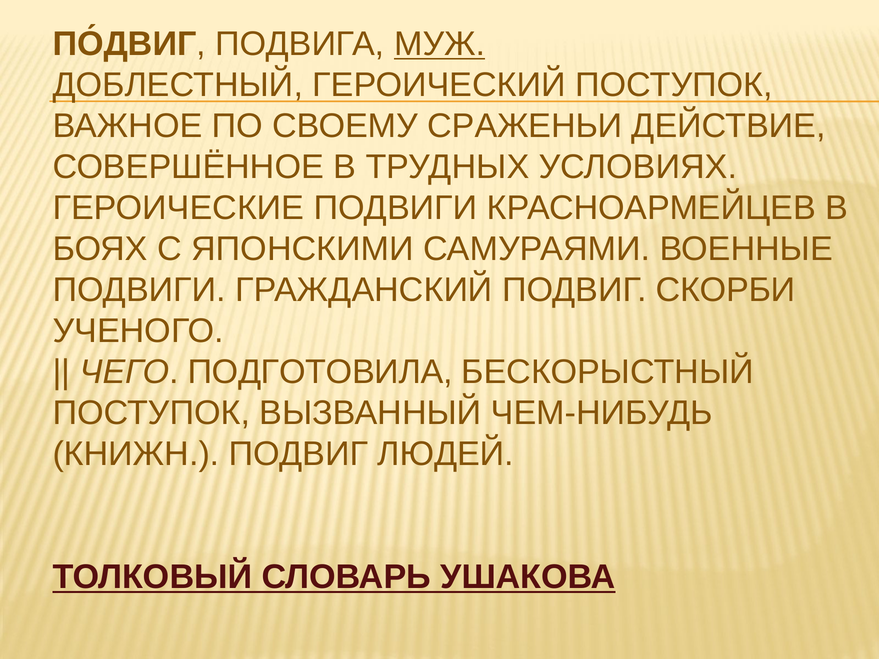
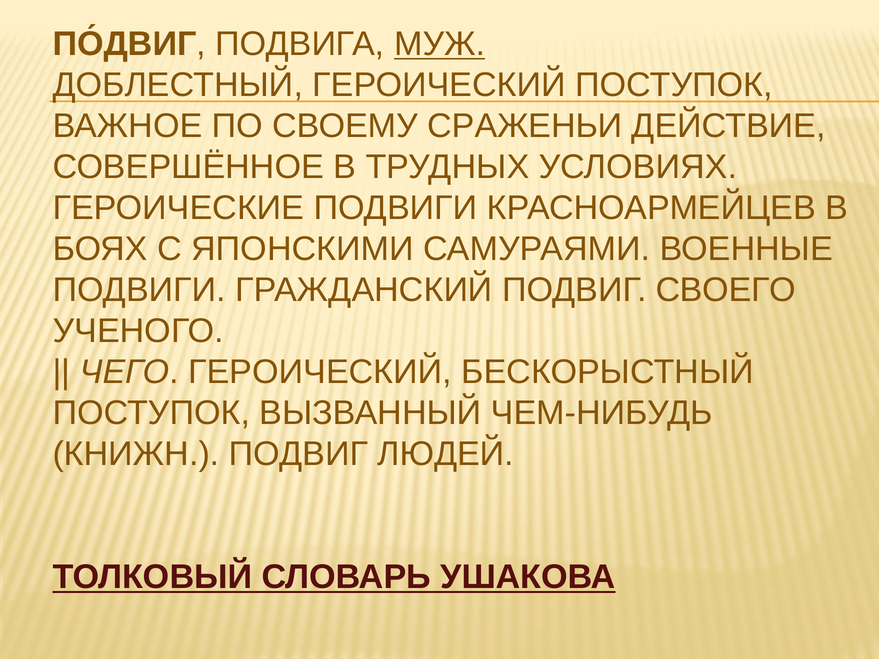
СКОРБИ: СКОРБИ -> СВОЕГО
ЧЕГО ПОДГОТОВИЛА: ПОДГОТОВИЛА -> ГЕРОИЧЕСКИЙ
